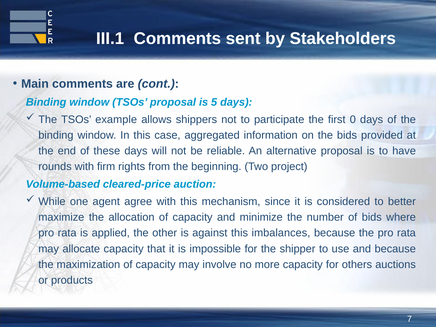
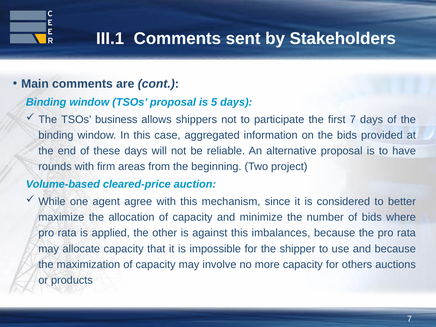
example: example -> business
first 0: 0 -> 7
rights: rights -> areas
